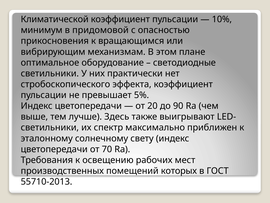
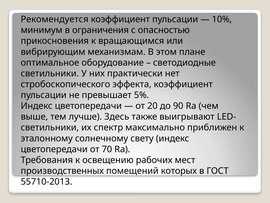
Климатической: Климатической -> Рекомендуется
придомовой: придомовой -> ограничения
